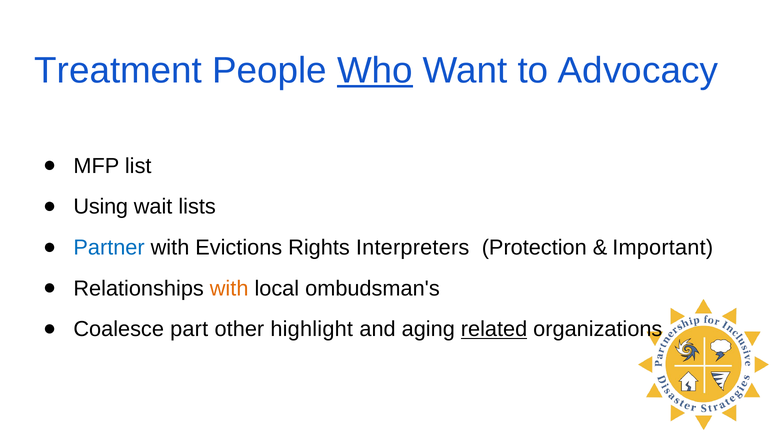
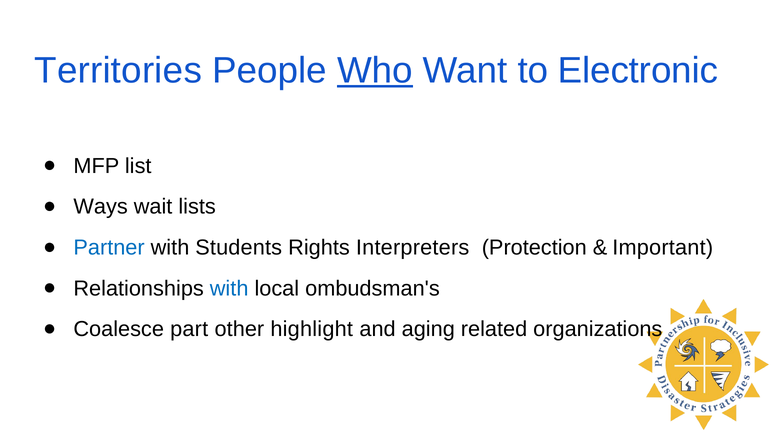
Treatment: Treatment -> Territories
Advocacy: Advocacy -> Electronic
Using: Using -> Ways
Evictions: Evictions -> Students
with at (229, 289) colour: orange -> blue
related underline: present -> none
